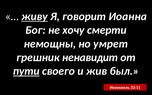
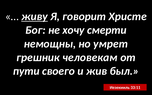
Иоанна: Иоанна -> Христе
ненавидит: ненавидит -> человекам
пути underline: present -> none
